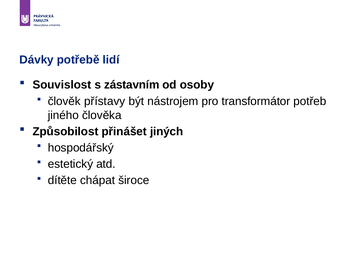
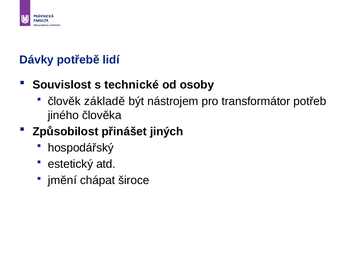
zástavním: zástavním -> technické
přístavy: přístavy -> základě
dítěte: dítěte -> jmění
